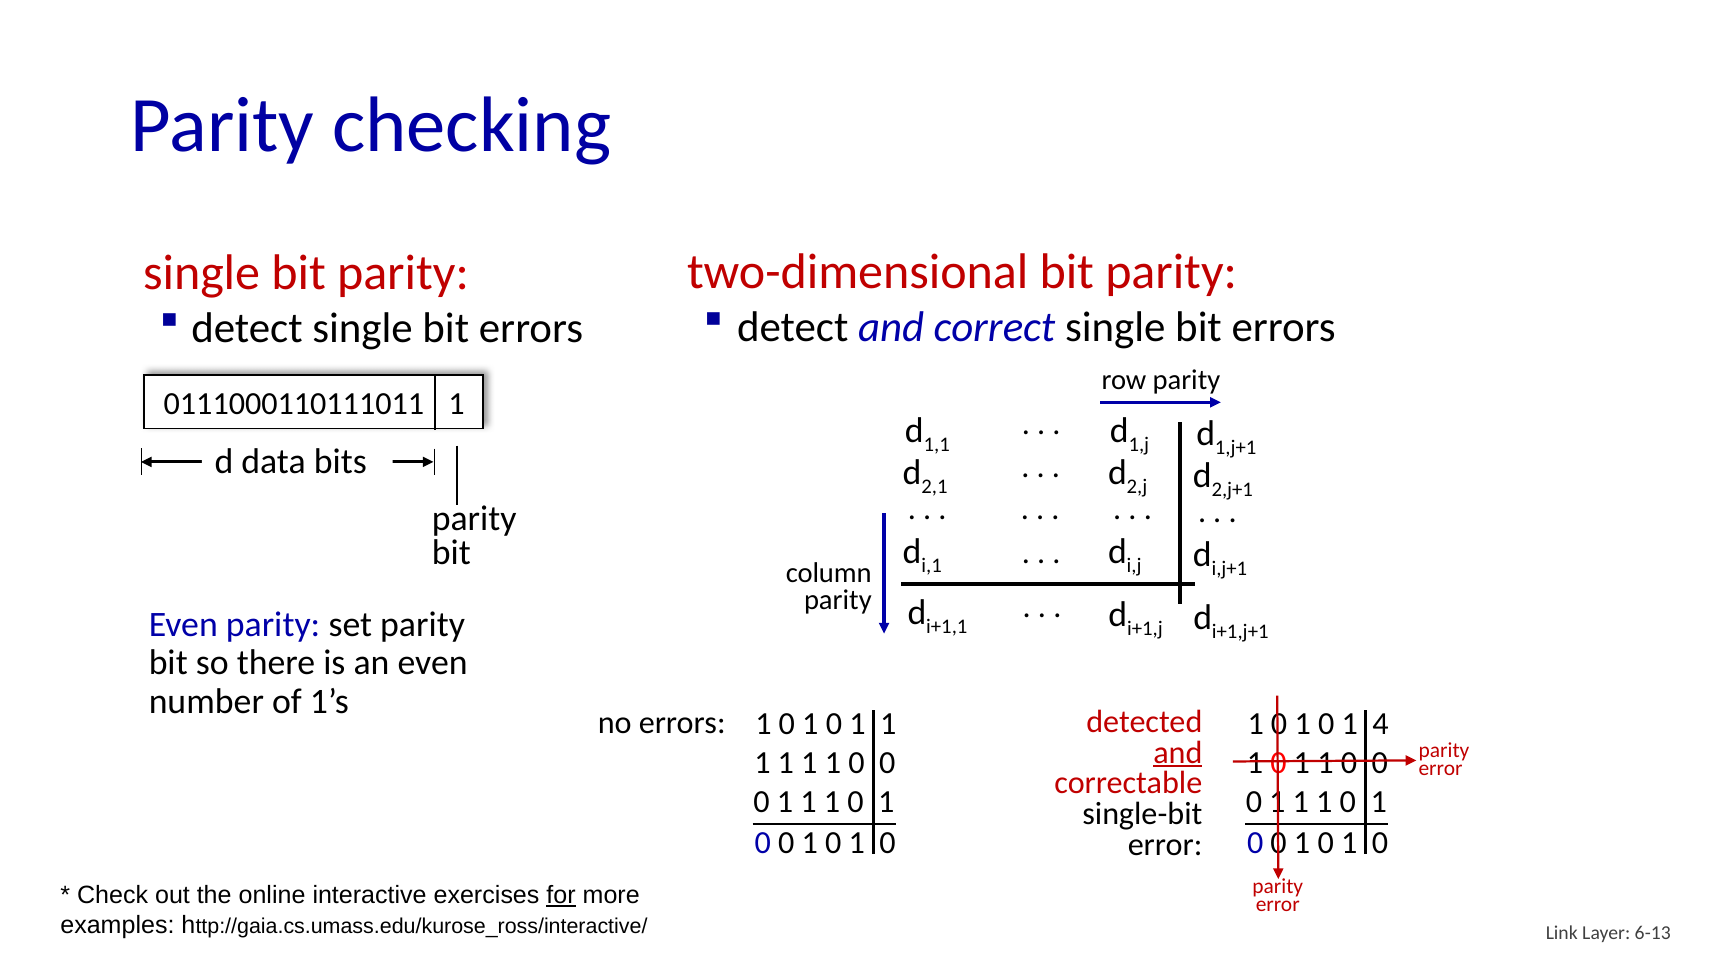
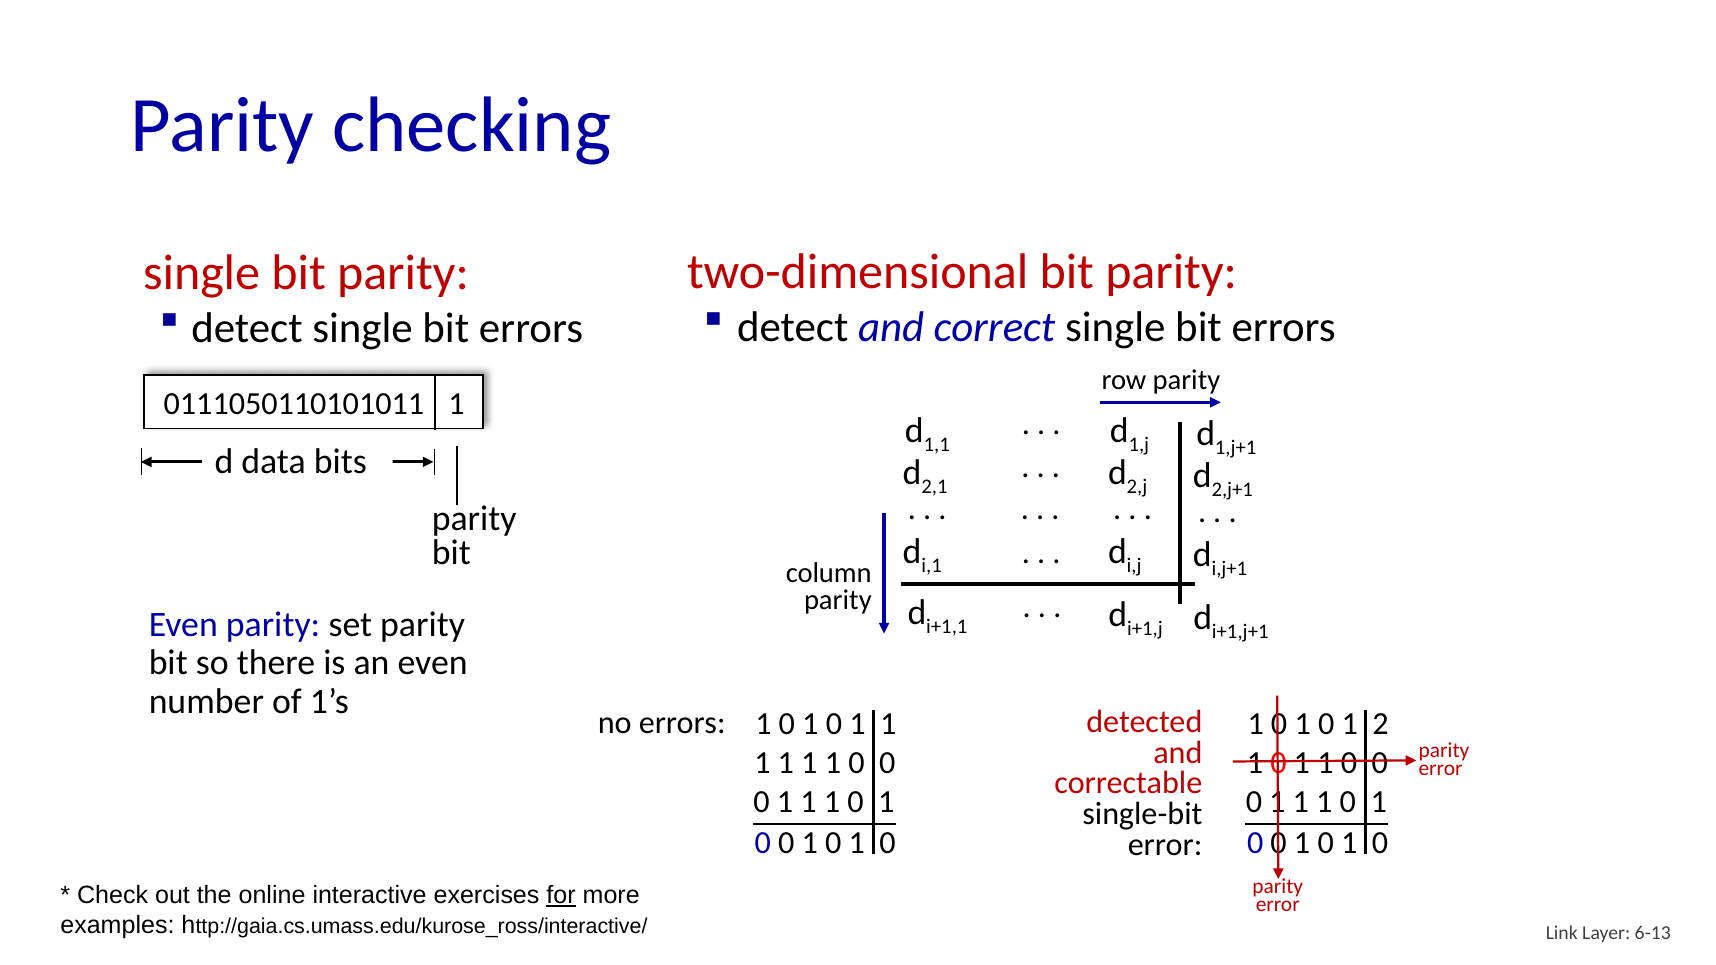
0111000110111011: 0111000110111011 -> 0111050110101011
4: 4 -> 2
and at (1178, 753) underline: present -> none
